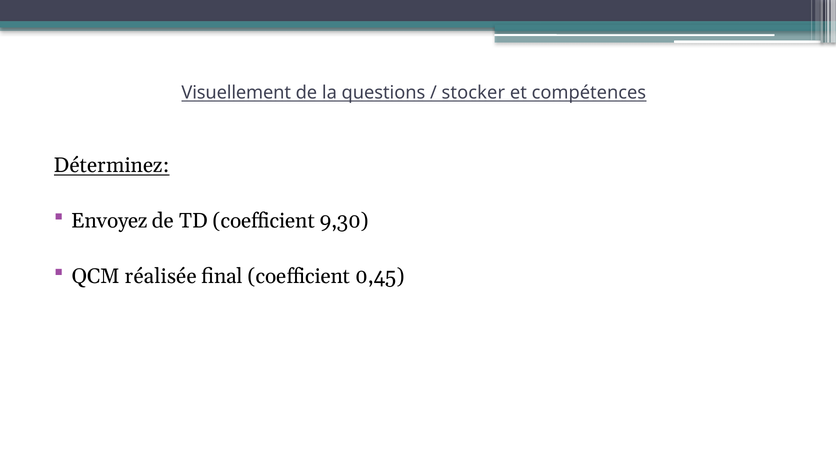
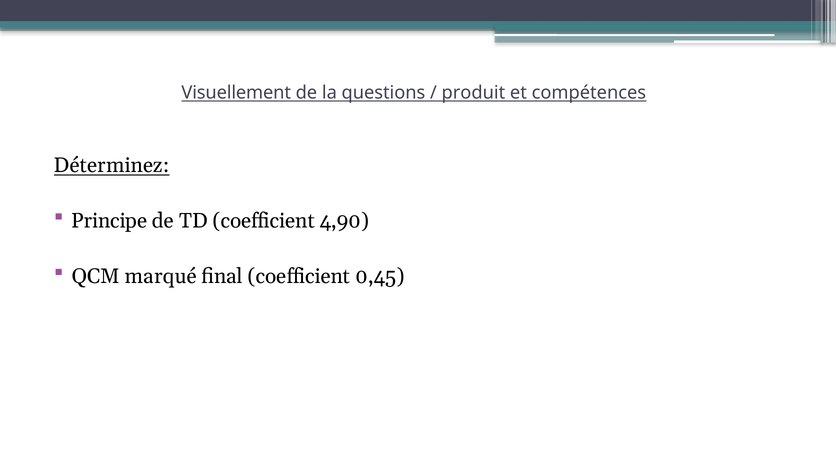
stocker: stocker -> produit
Envoyez: Envoyez -> Principe
9,30: 9,30 -> 4,90
réalisée: réalisée -> marqué
